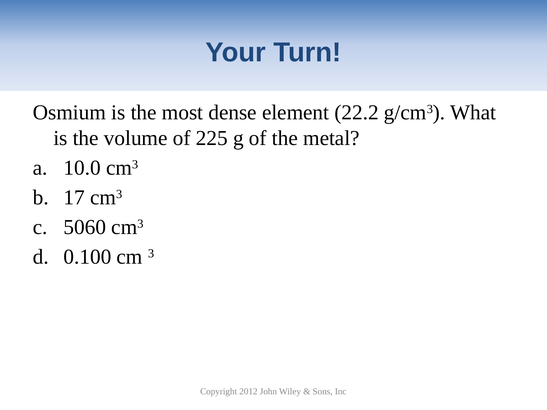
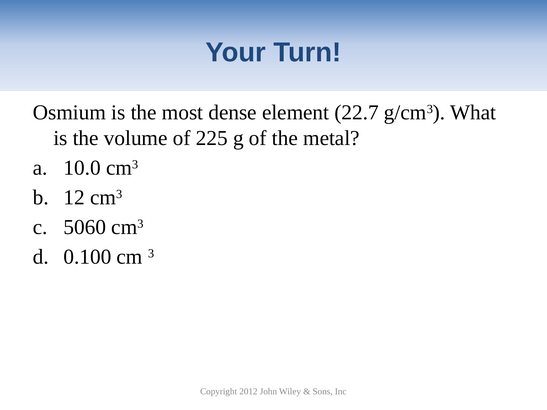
22.2: 22.2 -> 22.7
17: 17 -> 12
